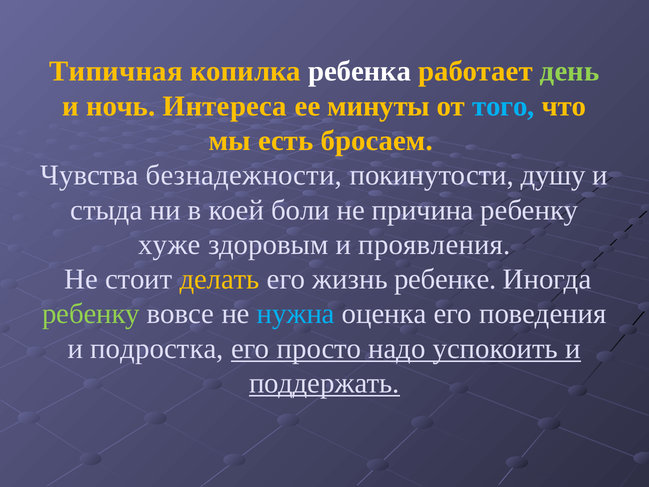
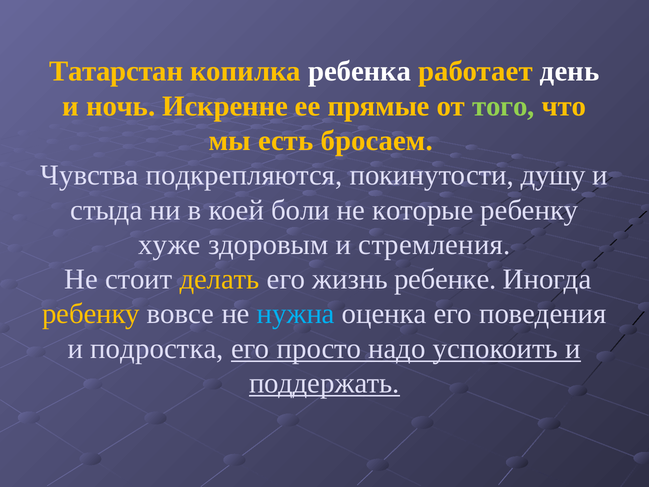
Типичная: Типичная -> Татарстан
день colour: light green -> white
Интереса: Интереса -> Искренне
минуты: минуты -> прямые
того colour: light blue -> light green
безнадежности: безнадежности -> подкрепляются
причина: причина -> которые
проявления: проявления -> стремления
ребенку at (91, 314) colour: light green -> yellow
